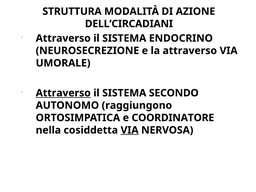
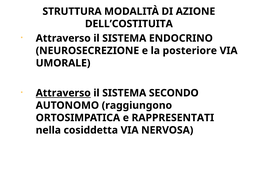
DELL’CIRCADIANI: DELL’CIRCADIANI -> DELL’COSTITUITA
la attraverso: attraverso -> posteriore
COORDINATORE: COORDINATORE -> RAPPRESENTATI
VIA at (130, 130) underline: present -> none
